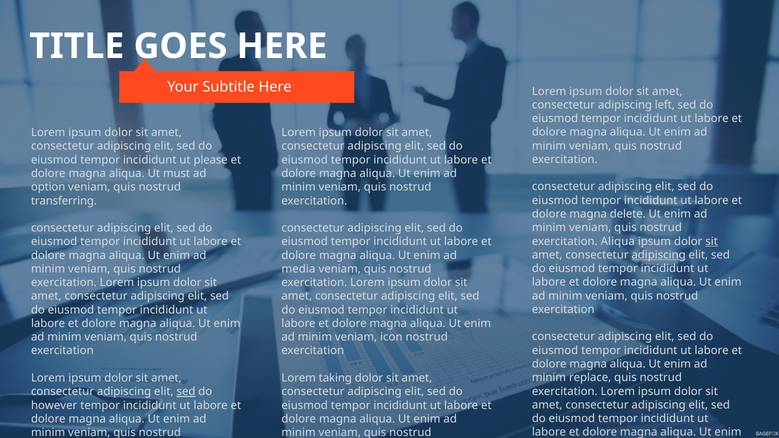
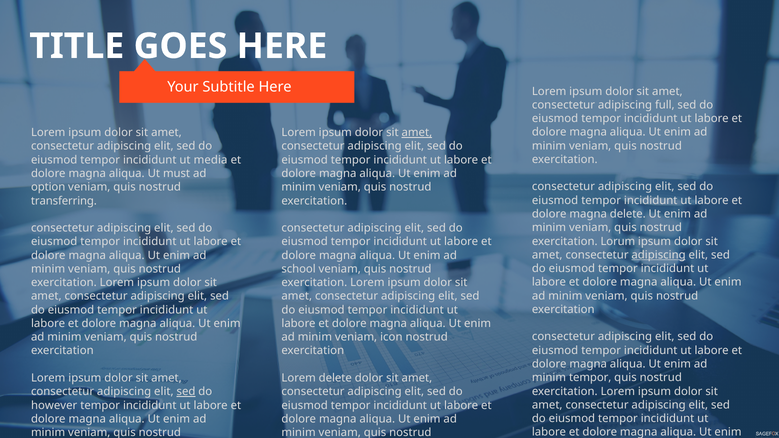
left: left -> full
amet at (417, 133) underline: none -> present
please: please -> media
exercitation Aliqua: Aliqua -> Lorum
sit at (712, 241) underline: present -> none
media: media -> school
minim replace: replace -> tempor
Lorem taking: taking -> delete
